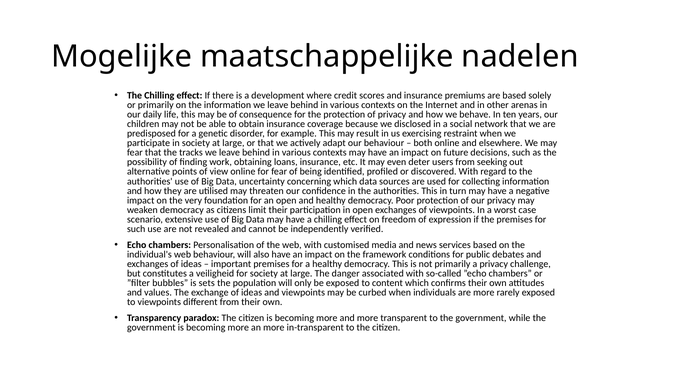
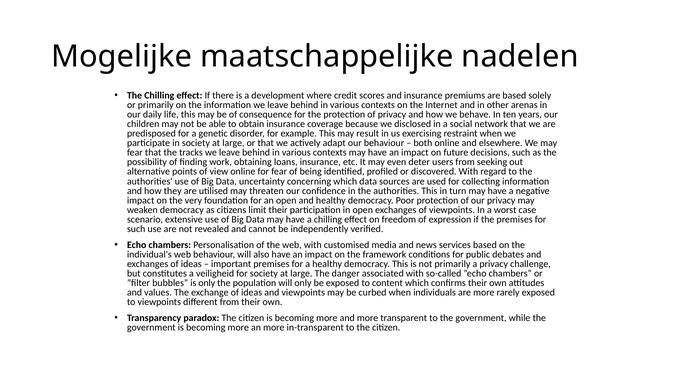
is sets: sets -> only
